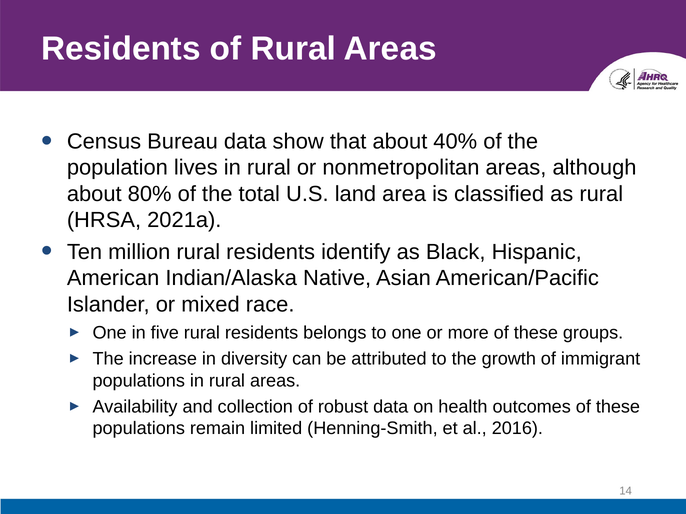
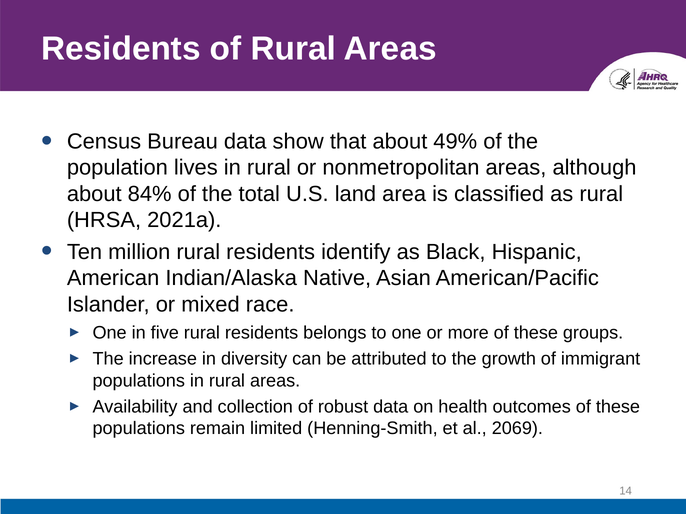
40%: 40% -> 49%
80%: 80% -> 84%
2016: 2016 -> 2069
